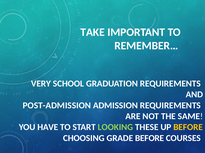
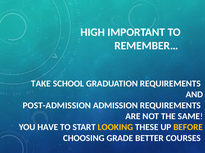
TAKE: TAKE -> HIGH
VERY: VERY -> TAKE
LOOKING colour: light green -> yellow
GRADE BEFORE: BEFORE -> BETTER
